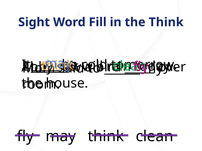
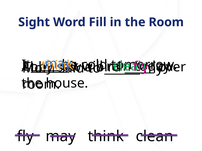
the Think: Think -> Room
